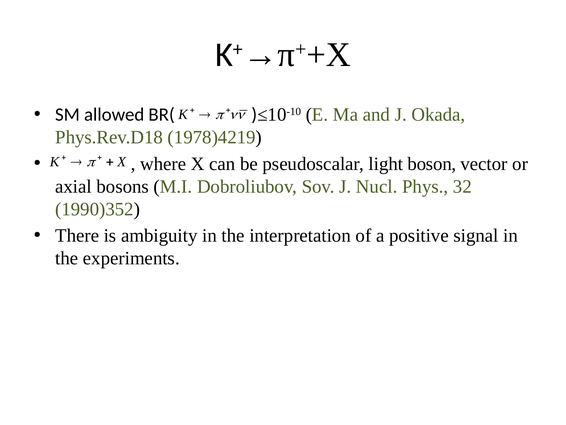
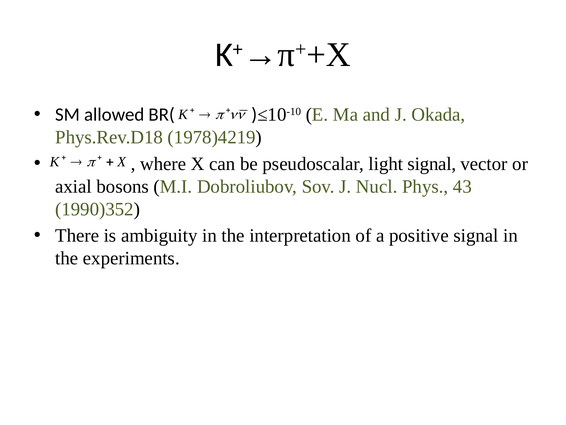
light boson: boson -> signal
32: 32 -> 43
